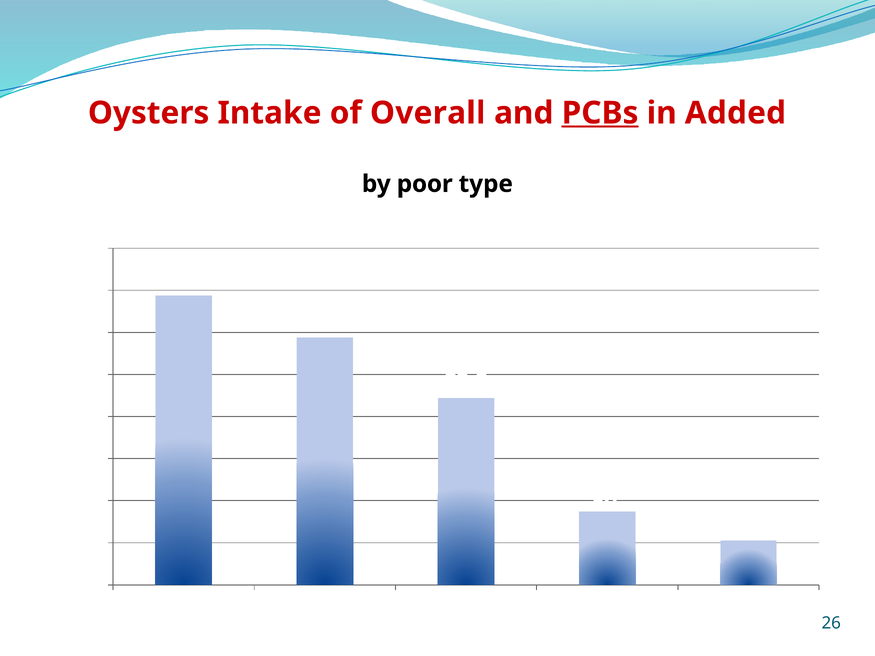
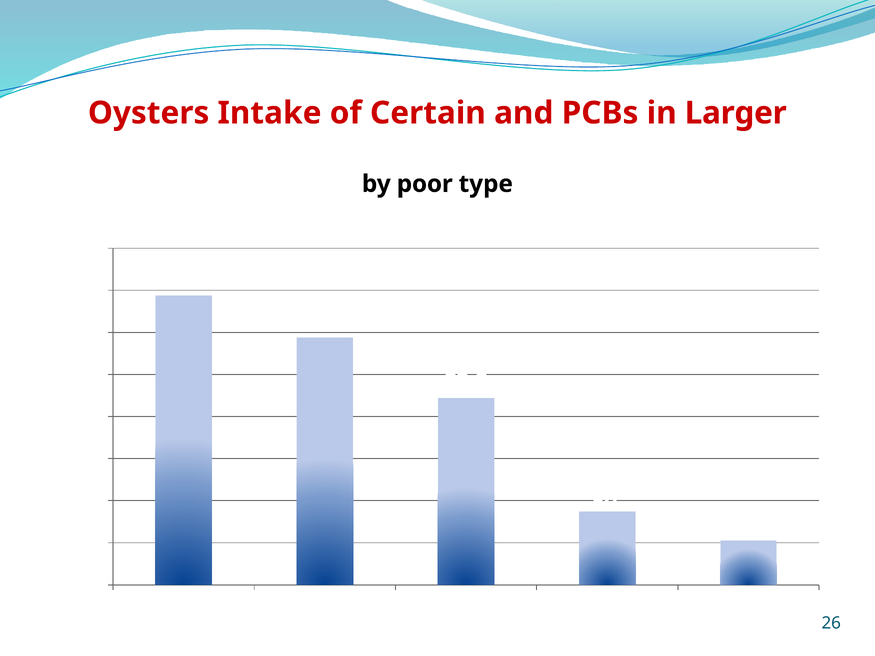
Overall: Overall -> Certain
PCBs underline: present -> none
Added: Added -> Larger
